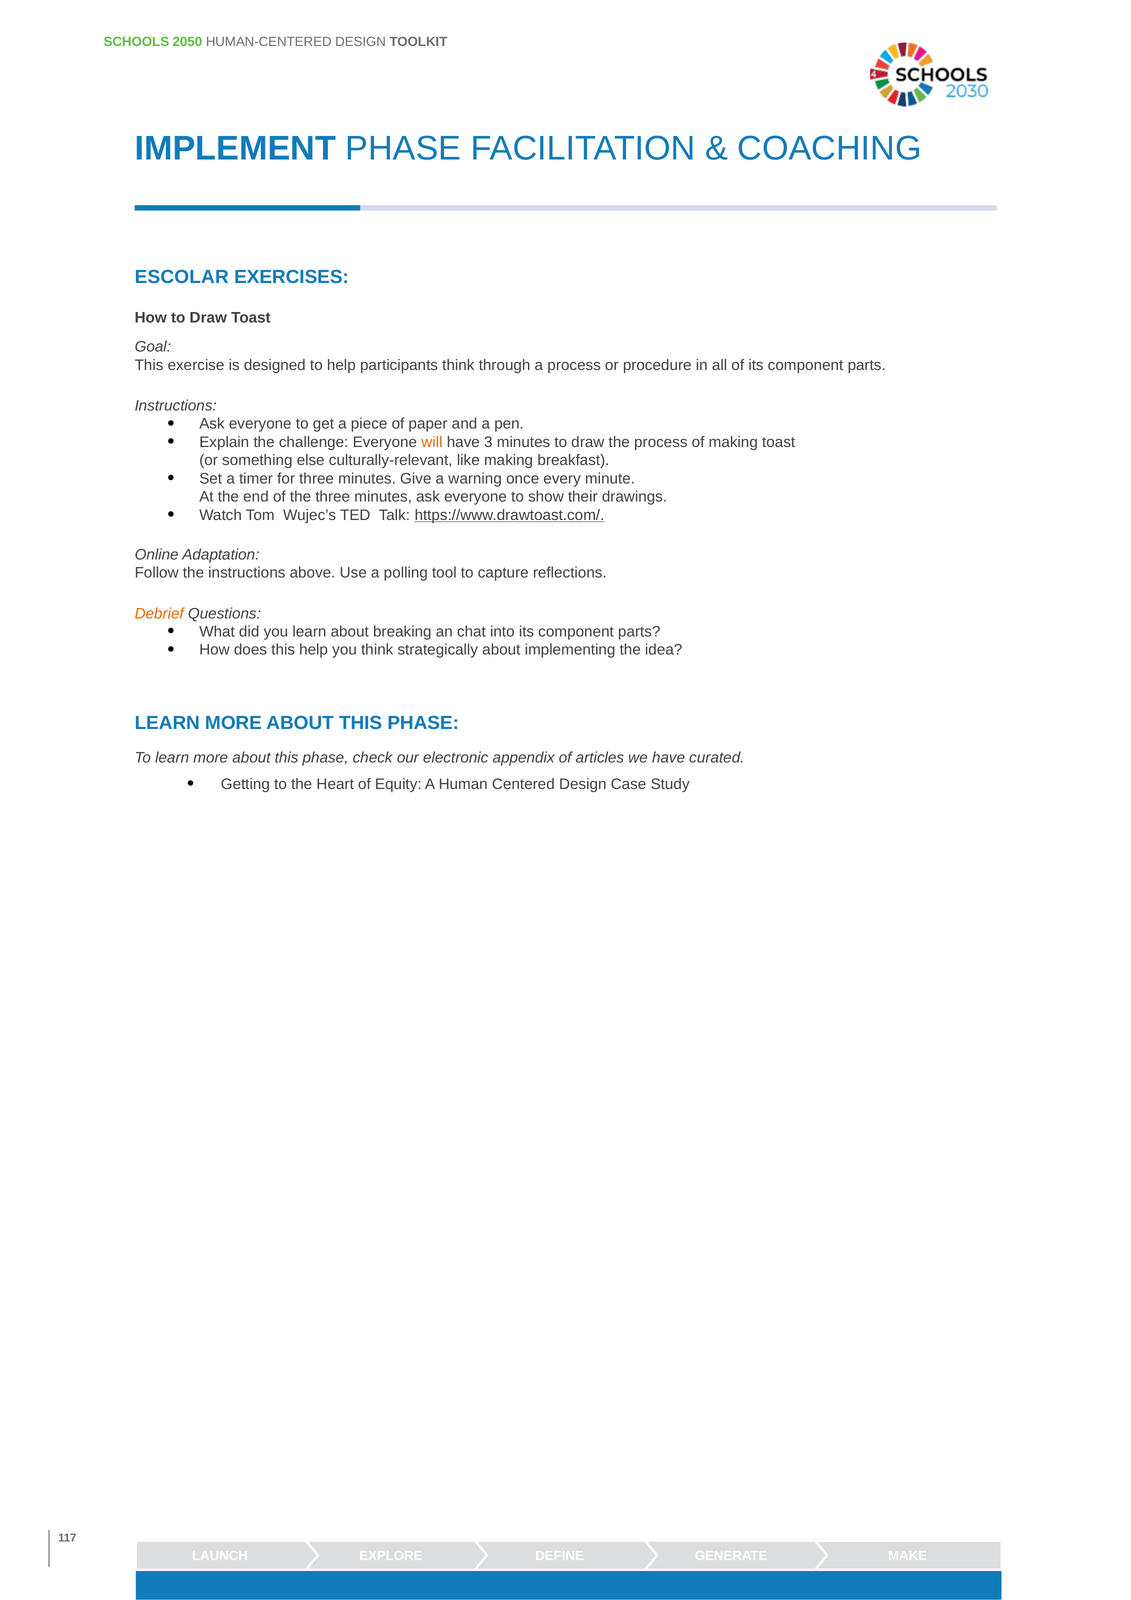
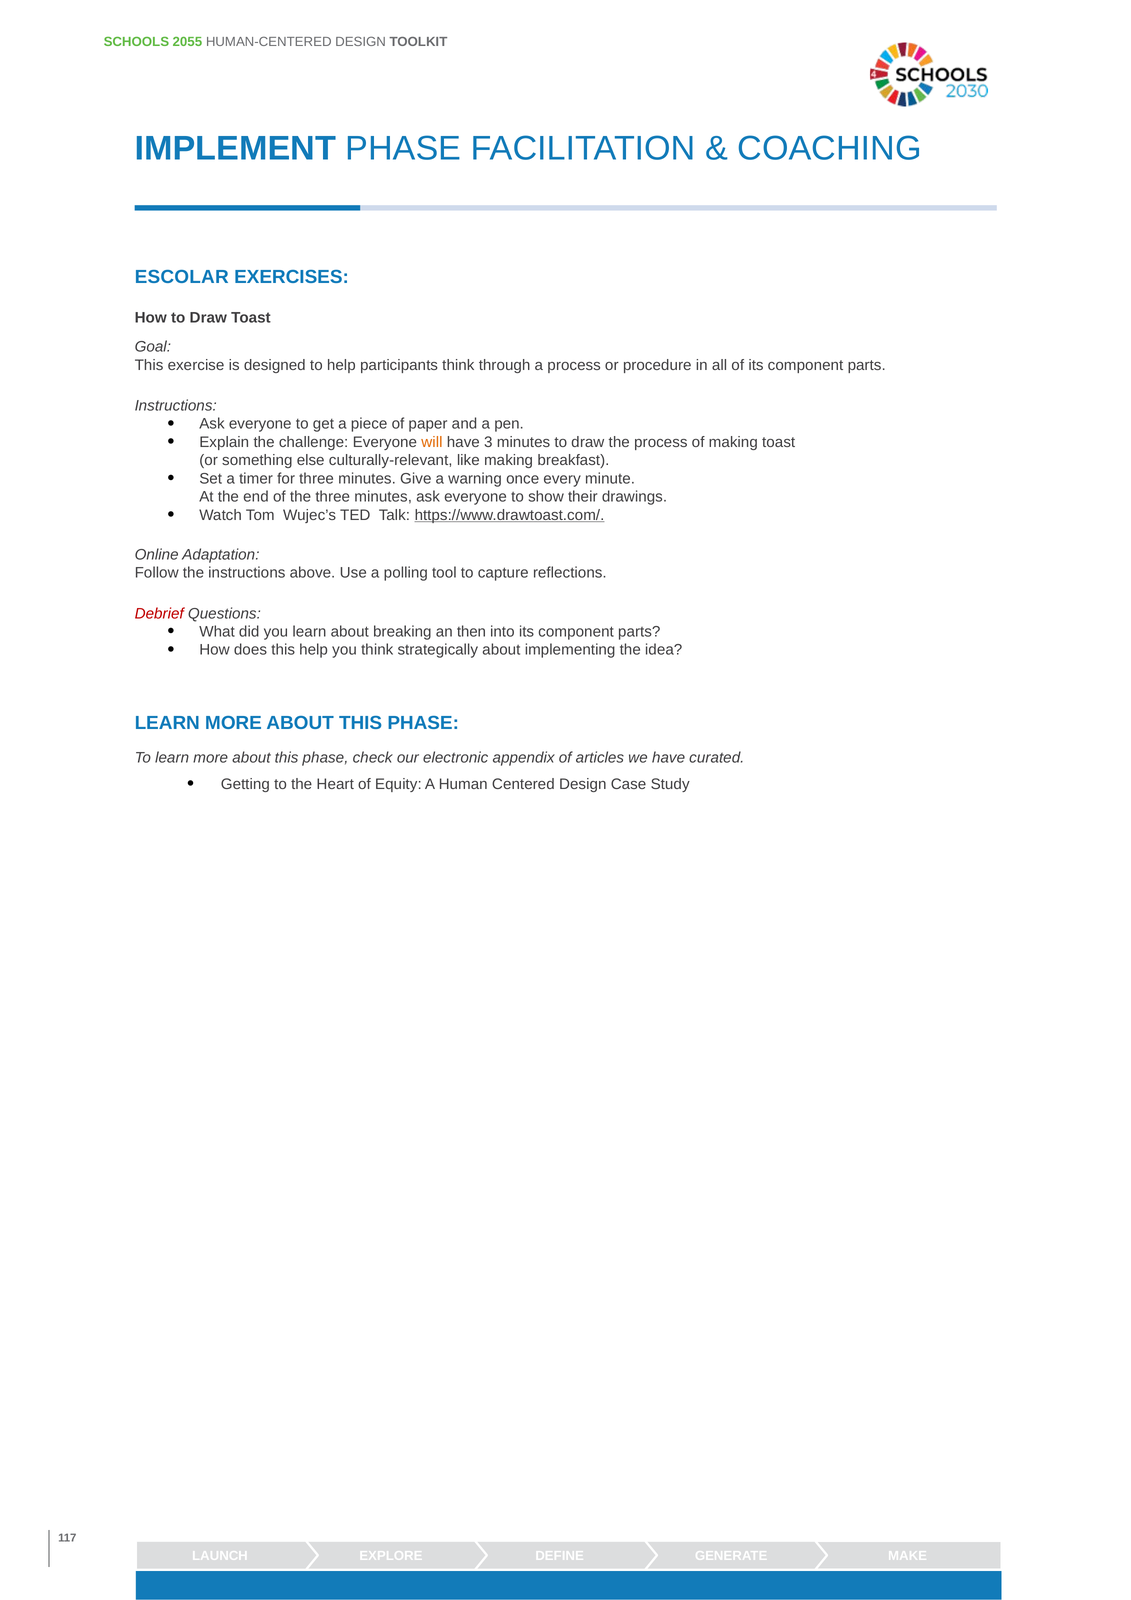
2050: 2050 -> 2055
Debrief colour: orange -> red
chat: chat -> then
